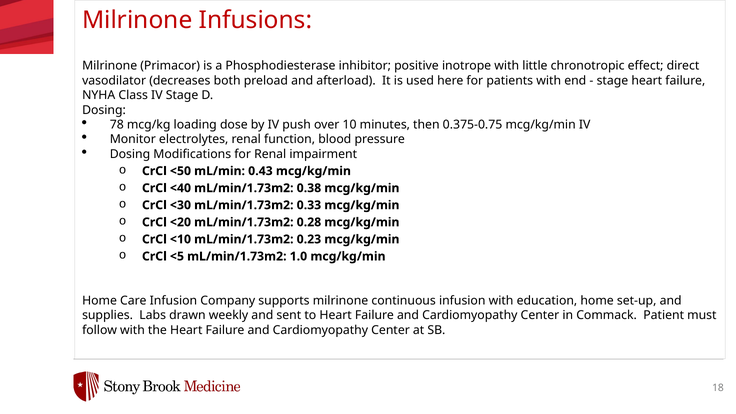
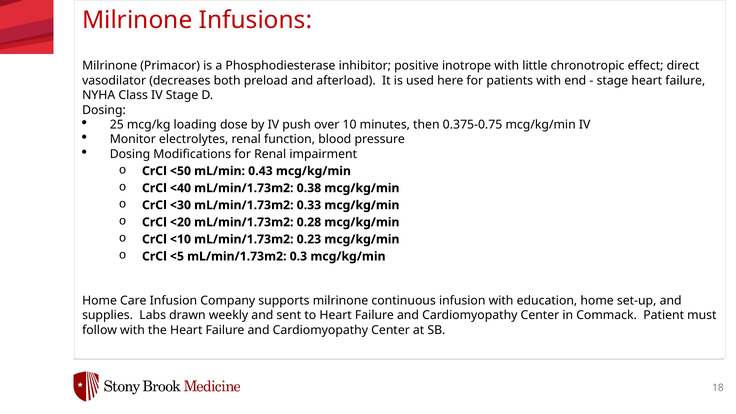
78: 78 -> 25
1.0: 1.0 -> 0.3
